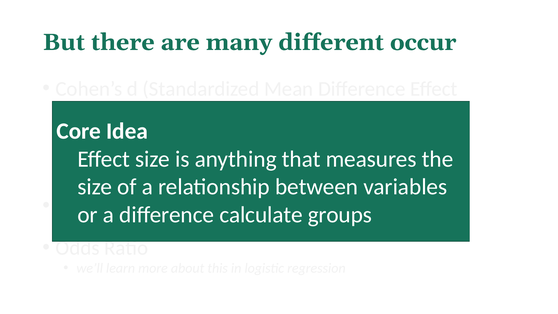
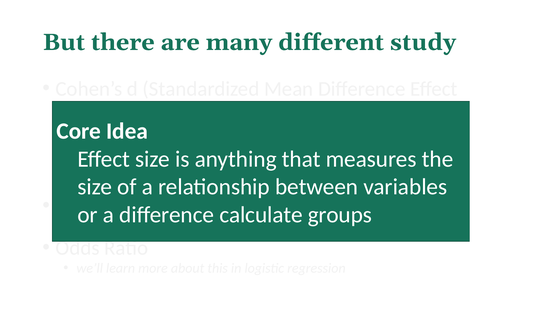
occur: occur -> study
